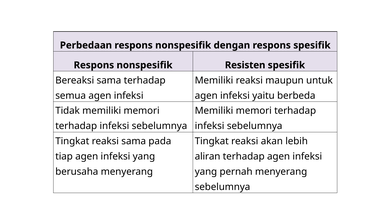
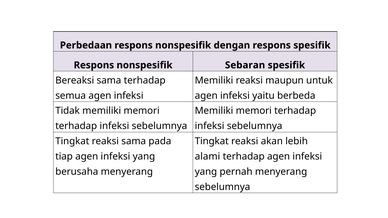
Resisten: Resisten -> Sebaran
aliran: aliran -> alami
